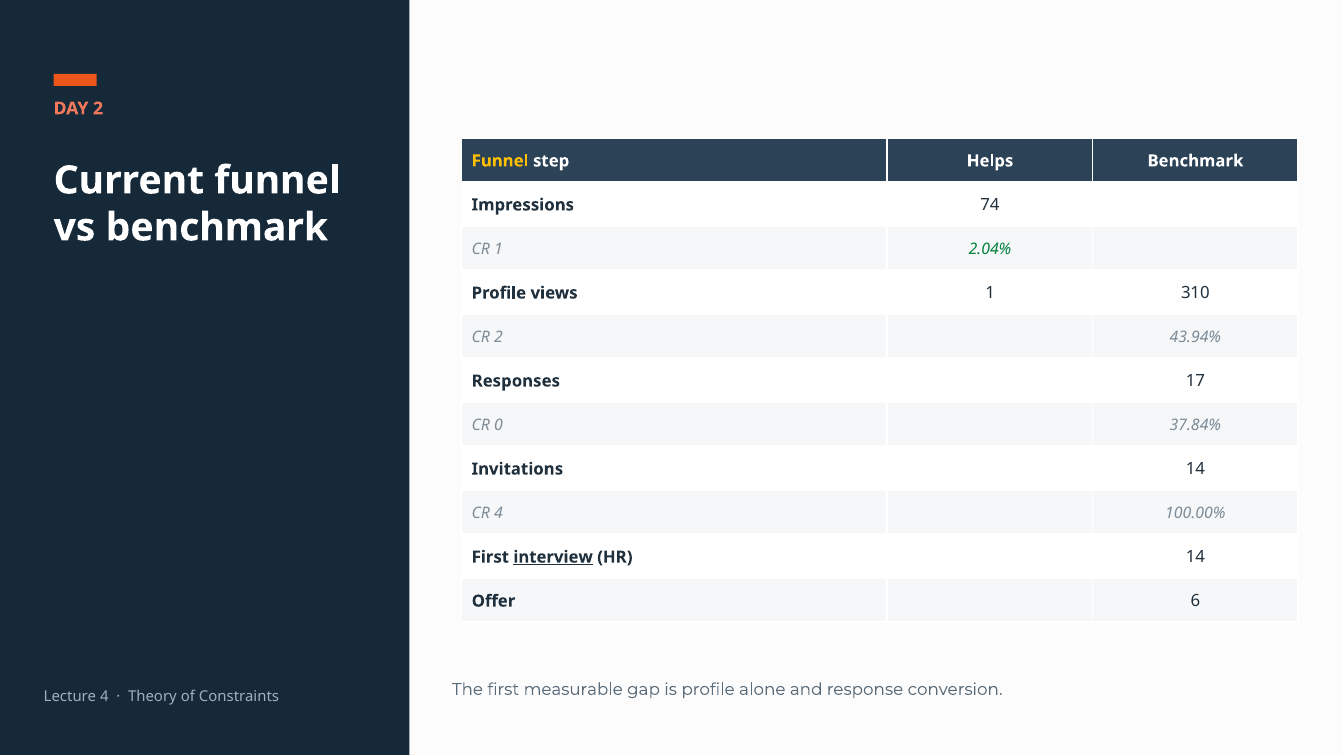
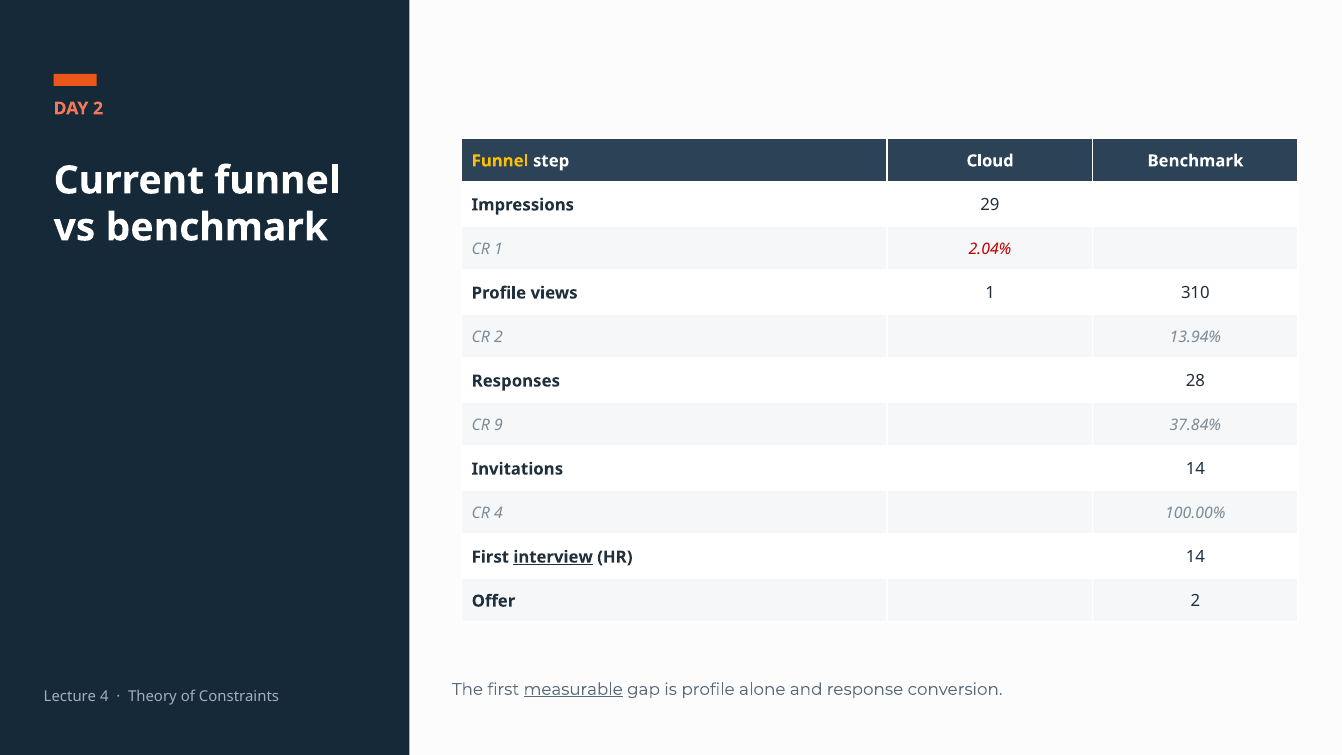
Helps: Helps -> Cloud
74: 74 -> 29
2.04% colour: green -> red
43.94%: 43.94% -> 13.94%
17: 17 -> 28
0: 0 -> 9
Offer 6: 6 -> 2
measurable underline: none -> present
